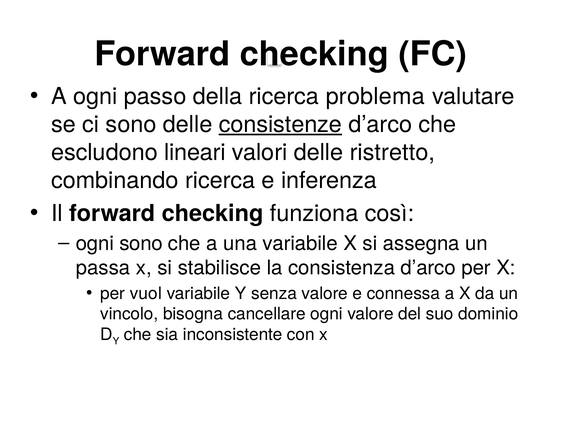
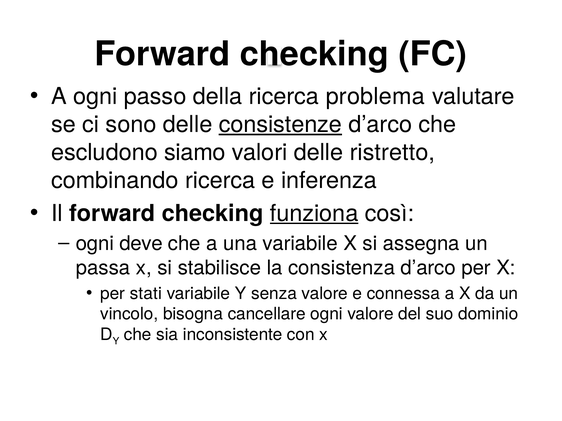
lineari: lineari -> siamo
funziona underline: none -> present
ogni sono: sono -> deve
vuol: vuol -> stati
